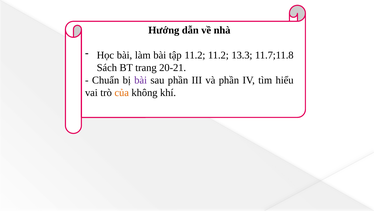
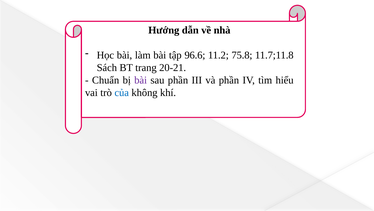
tập 11.2: 11.2 -> 96.6
13.3: 13.3 -> 75.8
của colour: orange -> blue
